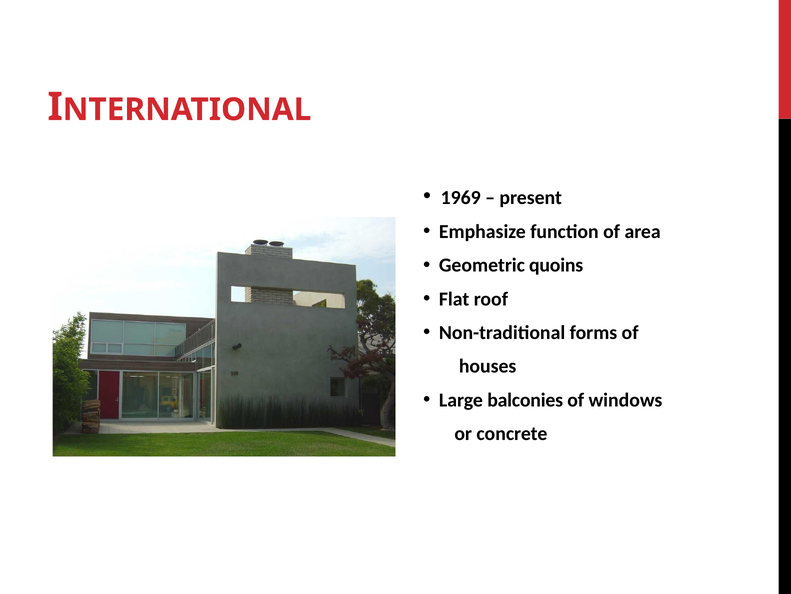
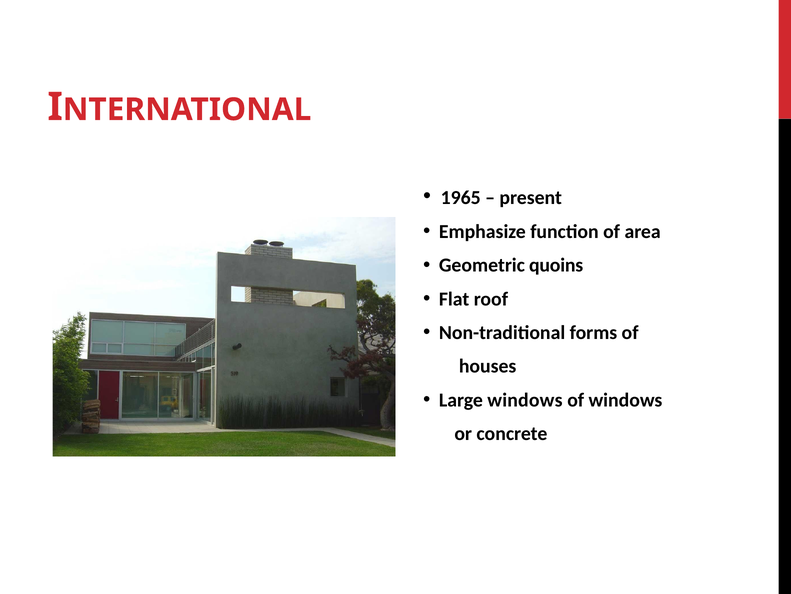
1969: 1969 -> 1965
Large balconies: balconies -> windows
